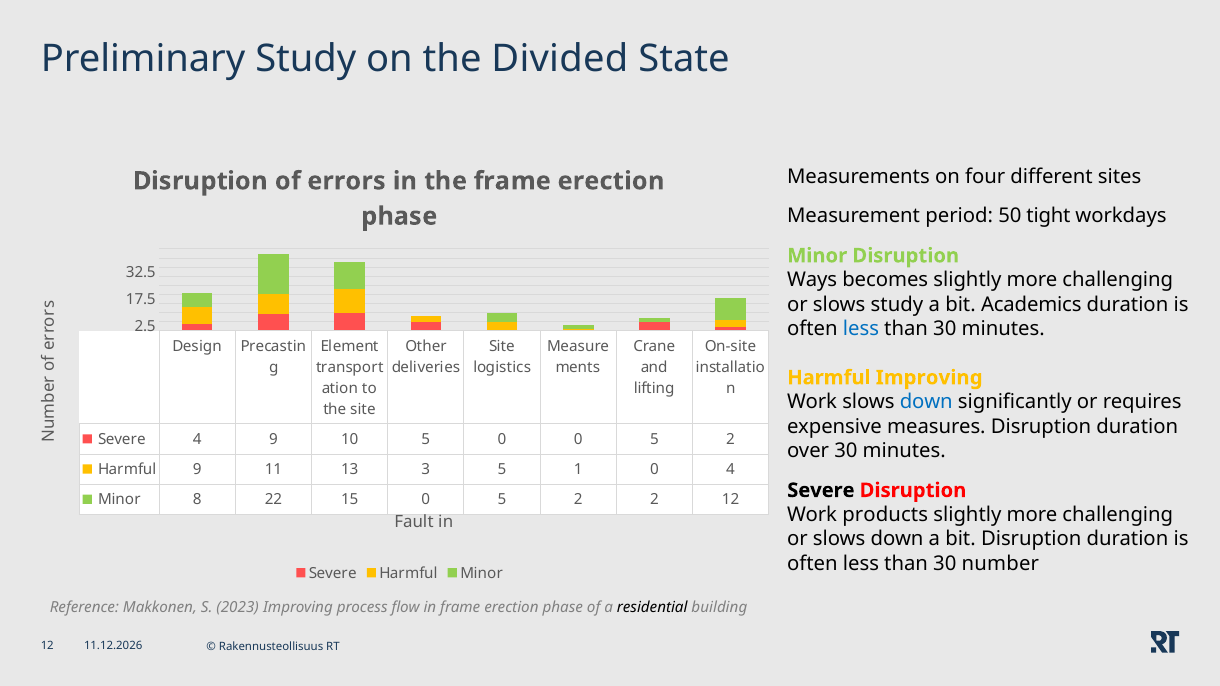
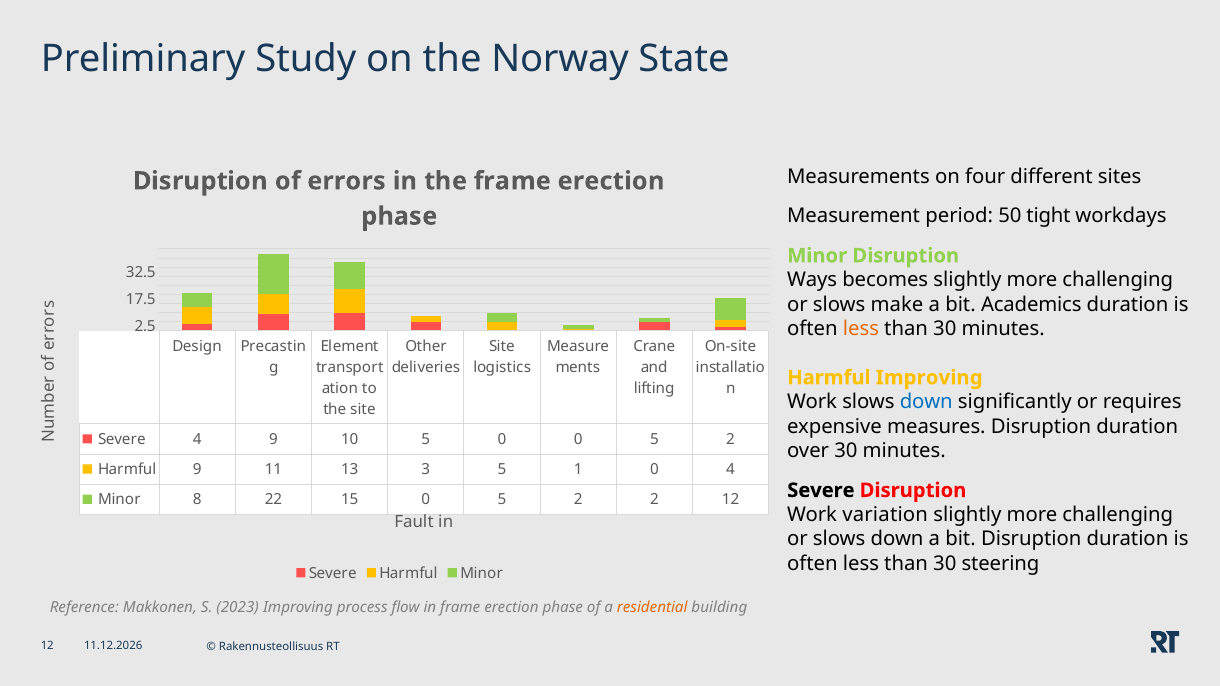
Divided: Divided -> Norway
slows study: study -> make
less at (861, 329) colour: blue -> orange
products: products -> variation
number: number -> steering
residential colour: black -> orange
